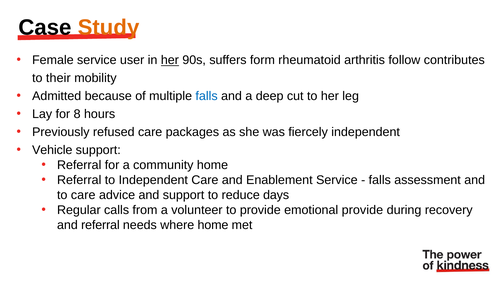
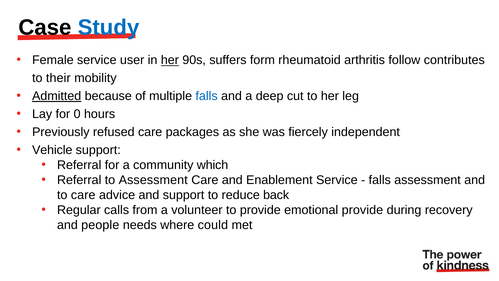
Study colour: orange -> blue
Admitted underline: none -> present
8: 8 -> 0
community home: home -> which
to Independent: Independent -> Assessment
days: days -> back
and referral: referral -> people
where home: home -> could
